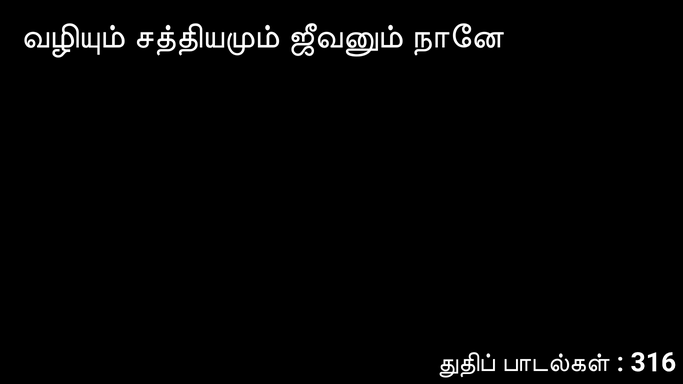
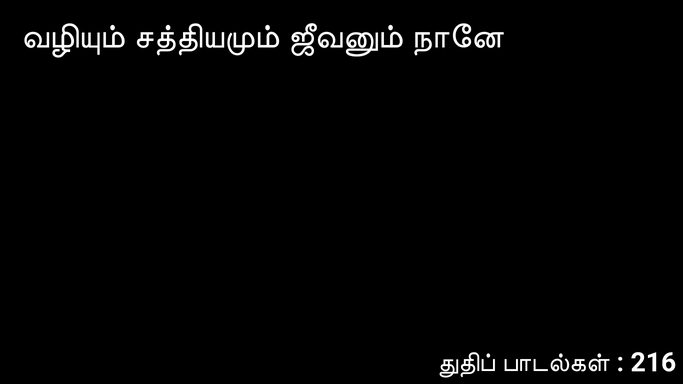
316: 316 -> 216
